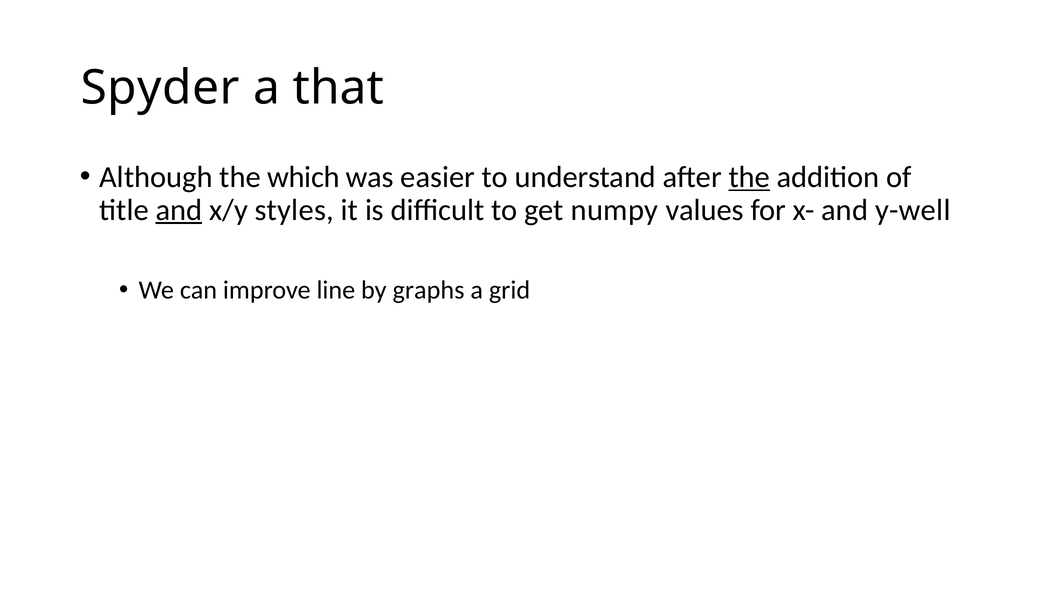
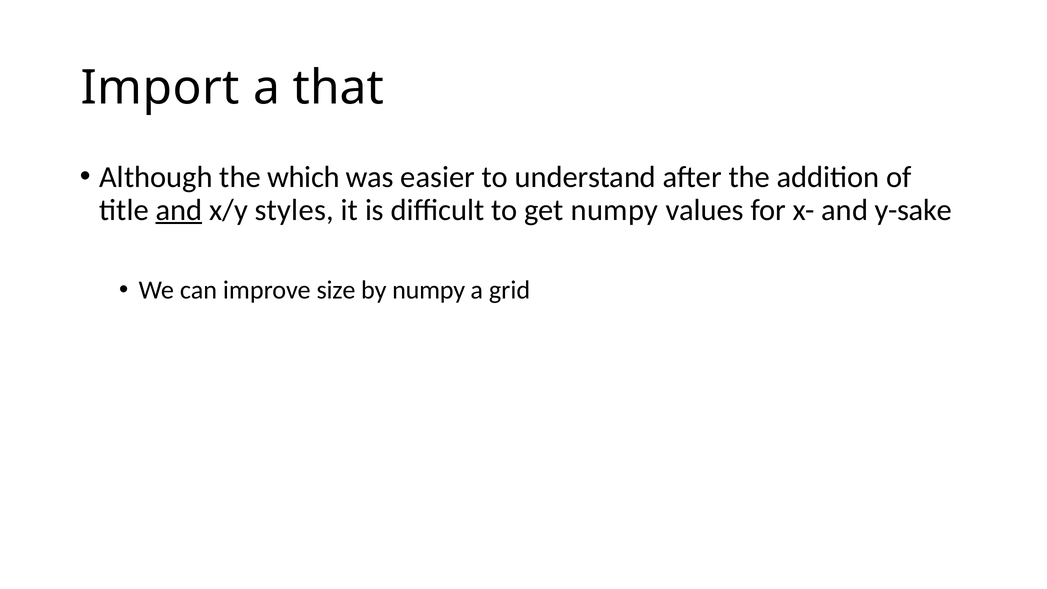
Spyder: Spyder -> Import
the at (749, 177) underline: present -> none
y-well: y-well -> y-sake
line: line -> size
by graphs: graphs -> numpy
